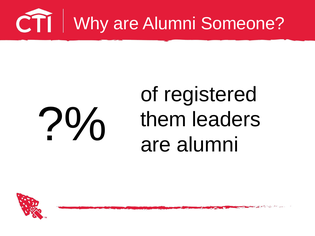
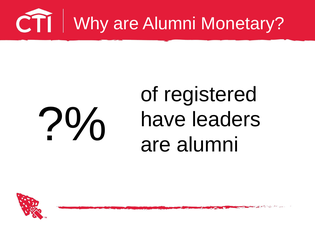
Someone: Someone -> Monetary
them: them -> have
